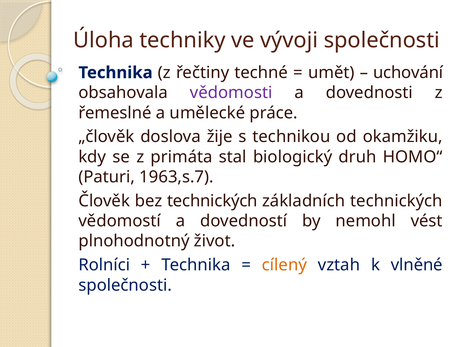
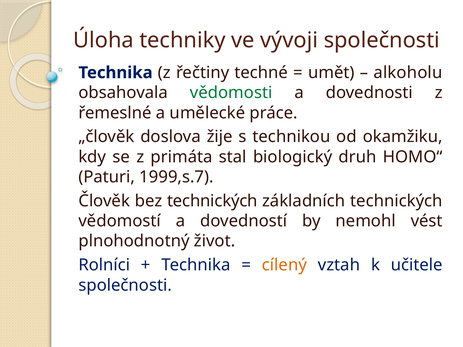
uchování: uchování -> alkoholu
vědomosti colour: purple -> green
1963,s.7: 1963,s.7 -> 1999,s.7
vlněné: vlněné -> učitele
